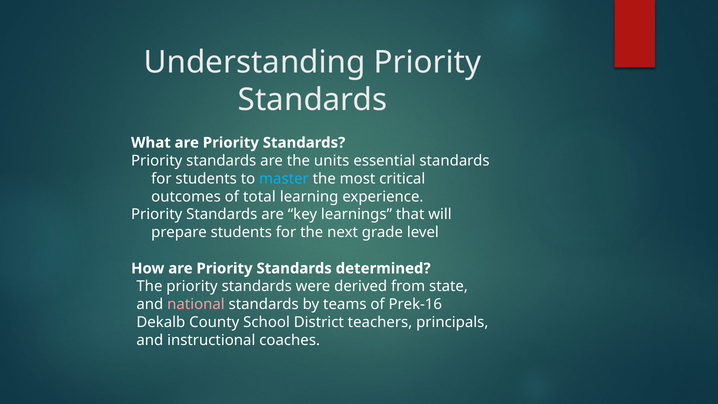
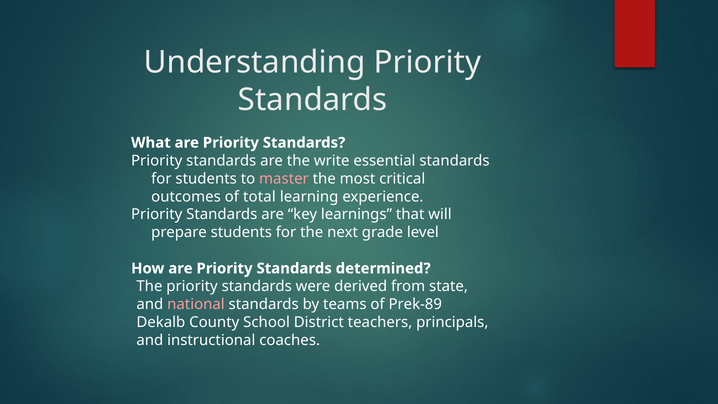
units: units -> write
master colour: light blue -> pink
Prek-16: Prek-16 -> Prek-89
